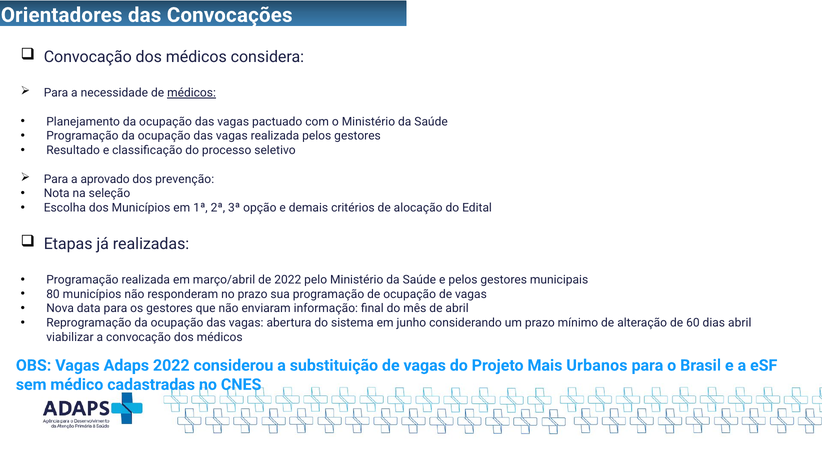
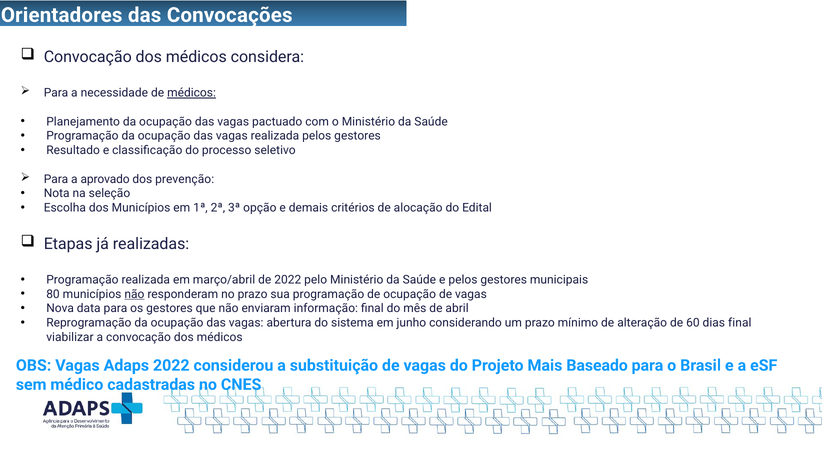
não at (134, 294) underline: none -> present
dias abril: abril -> final
Urbanos: Urbanos -> Baseado
